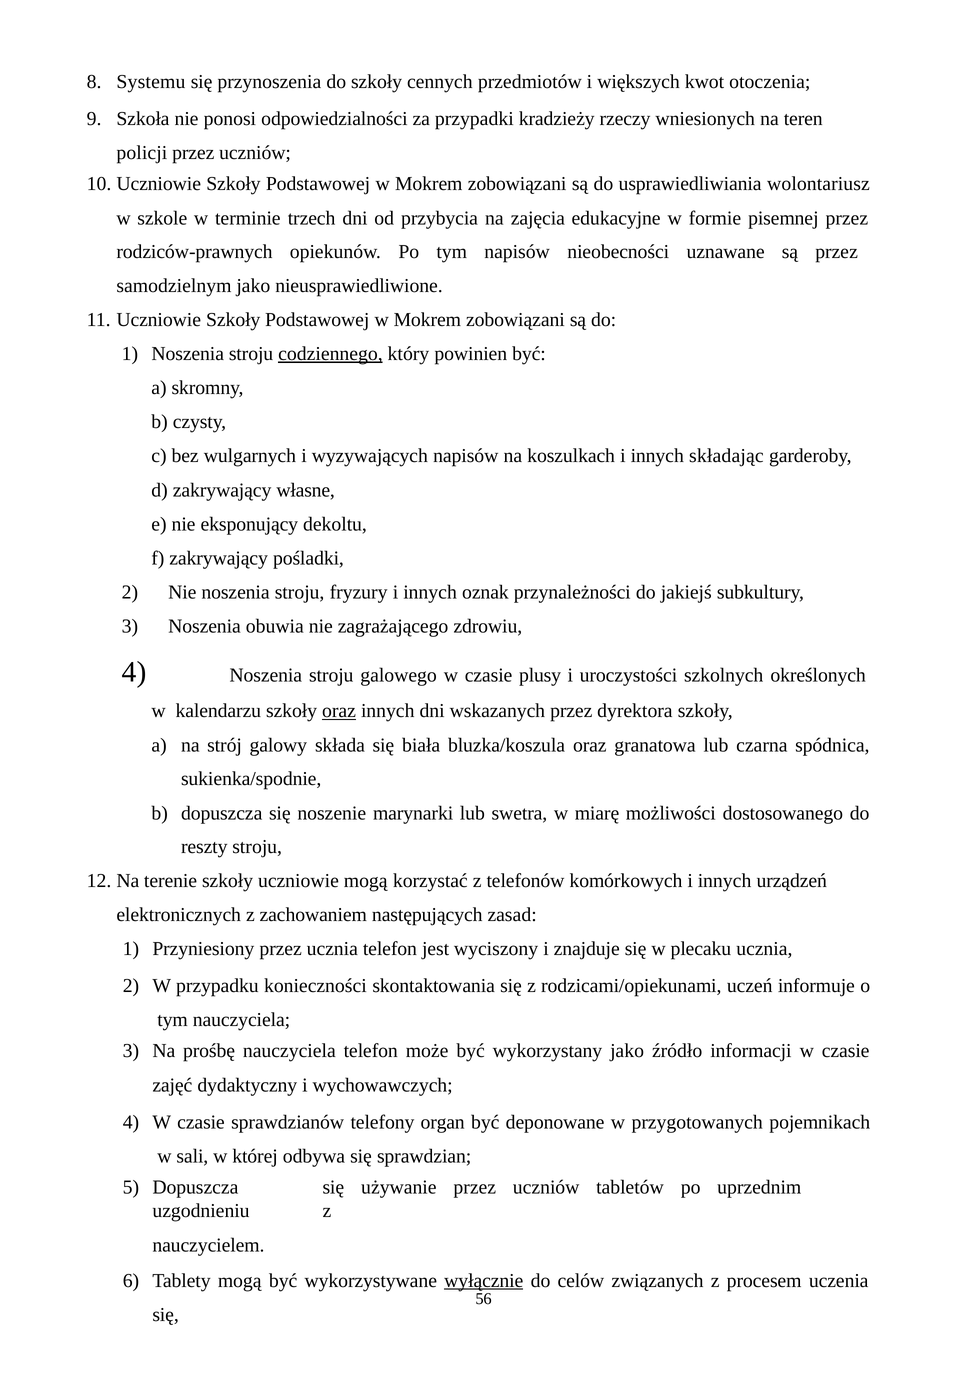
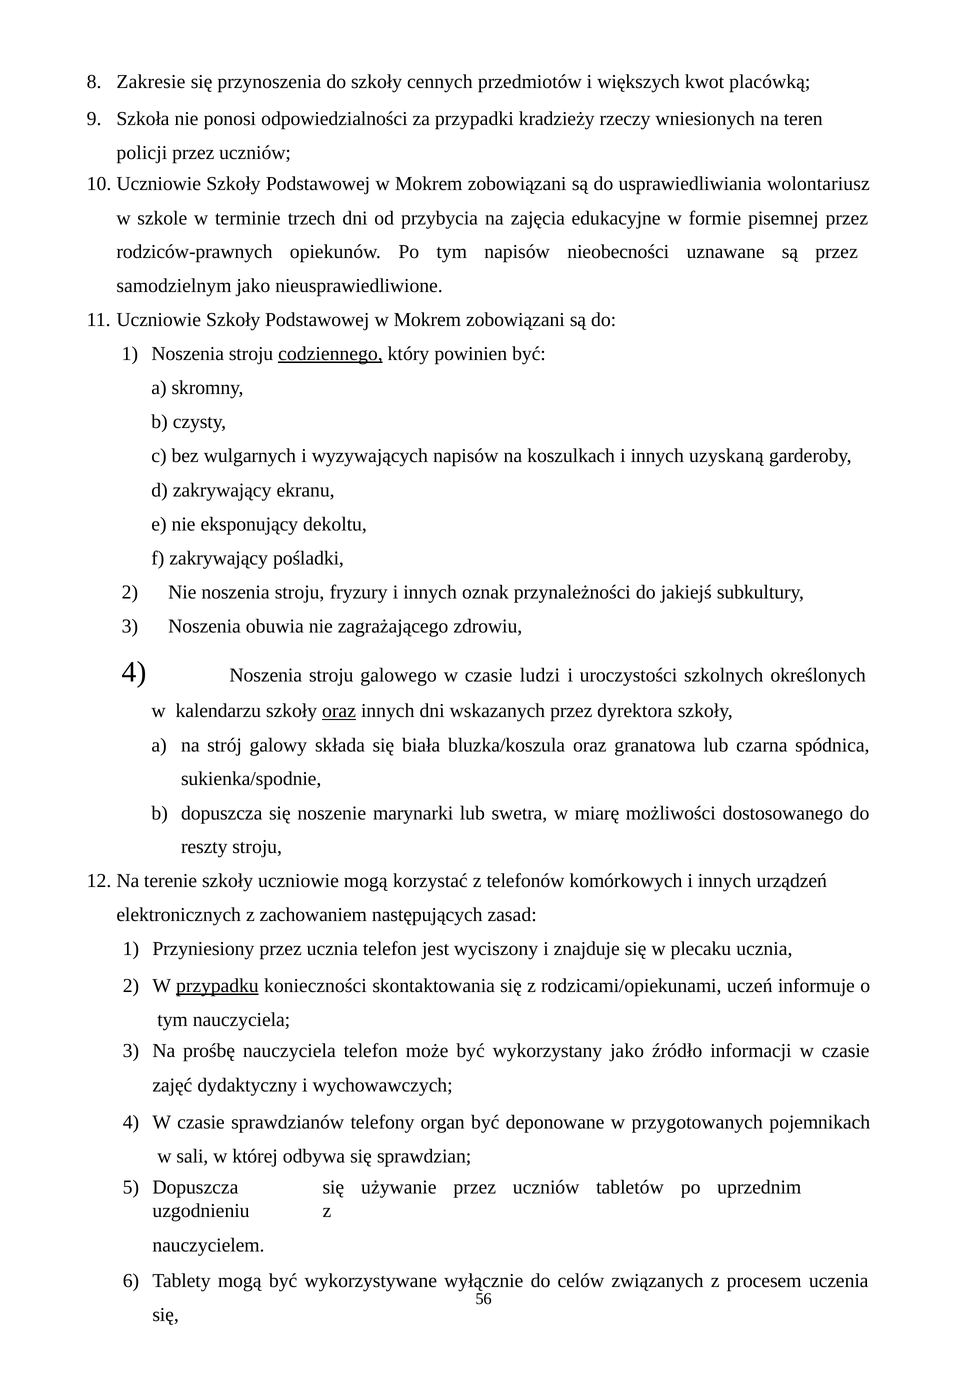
Systemu: Systemu -> Zakresie
otoczenia: otoczenia -> placówką
składając: składając -> uzyskaną
własne: własne -> ekranu
plusy: plusy -> ludzi
przypadku underline: none -> present
wyłącznie underline: present -> none
